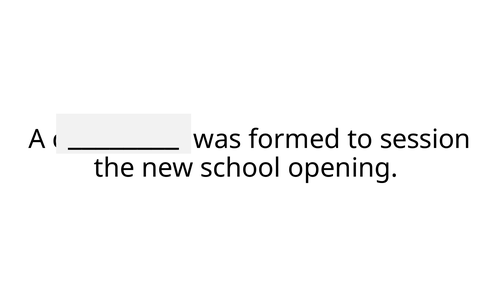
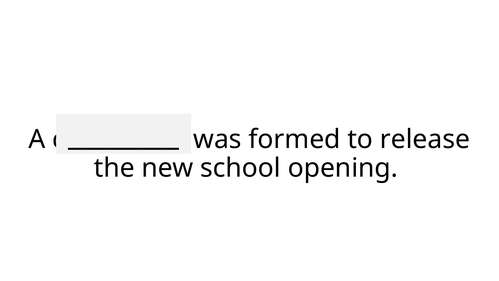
session: session -> release
